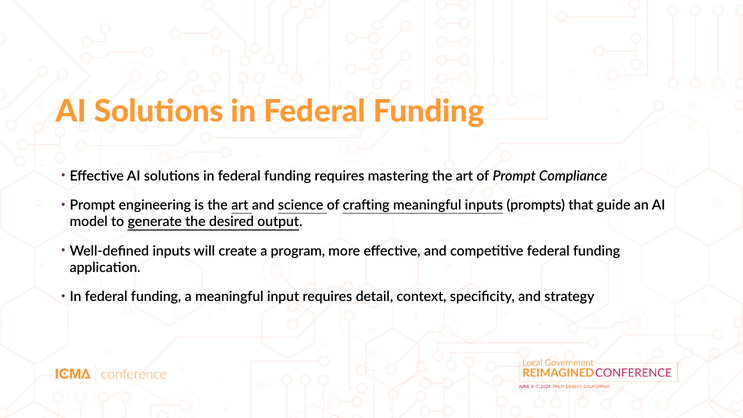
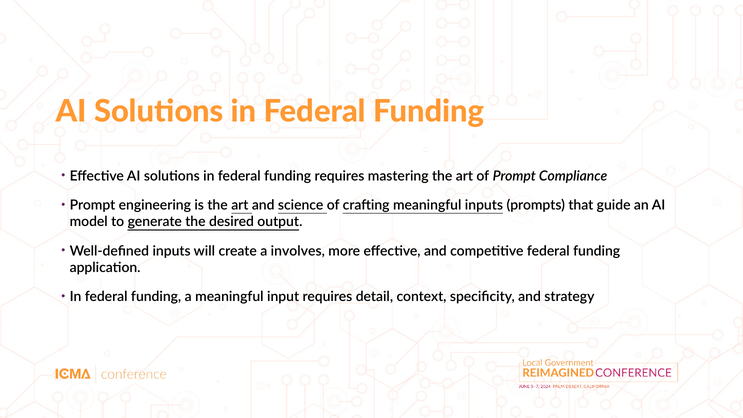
program: program -> involves
